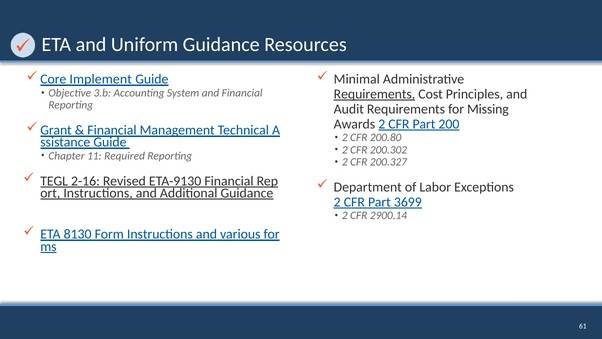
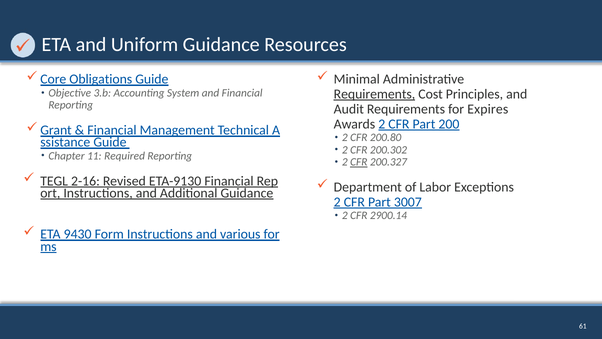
Implement: Implement -> Obligations
Missing: Missing -> Expires
CFR at (359, 162) underline: none -> present
3699: 3699 -> 3007
8130: 8130 -> 9430
